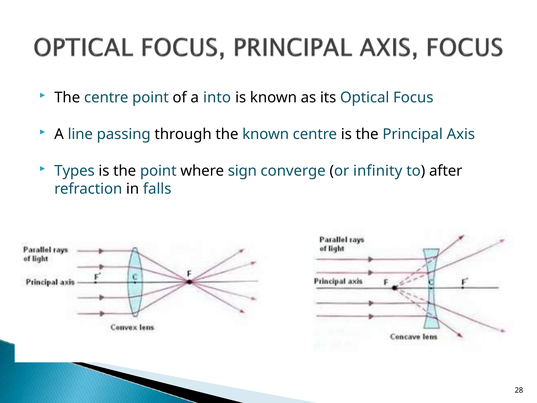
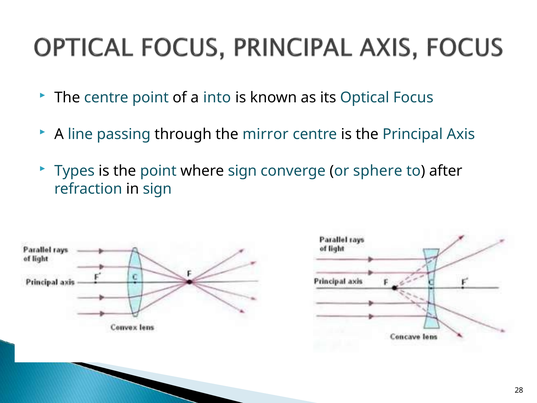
the known: known -> mirror
infinity: infinity -> sphere
in falls: falls -> sign
